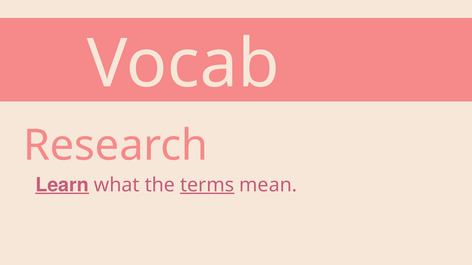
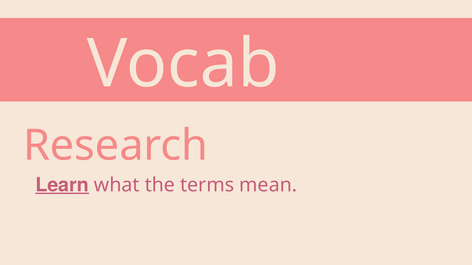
terms underline: present -> none
